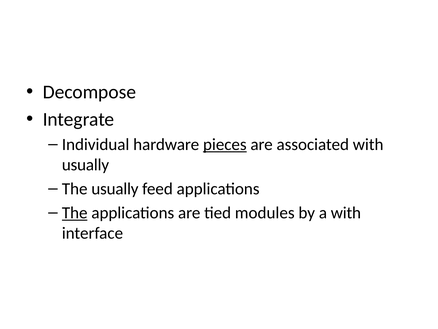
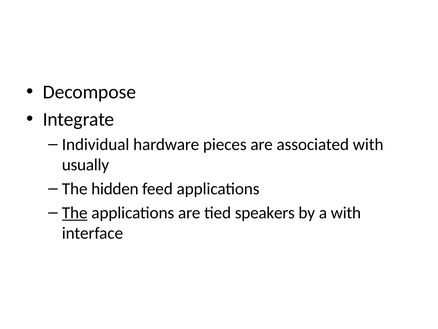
pieces underline: present -> none
The usually: usually -> hidden
modules: modules -> speakers
